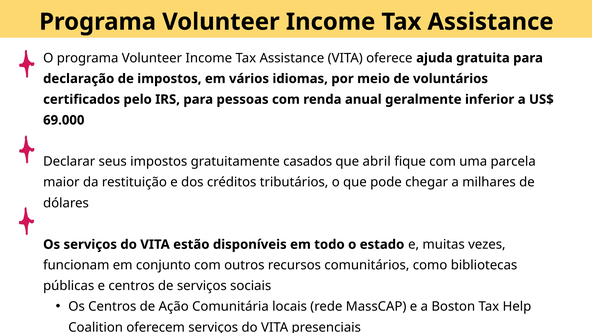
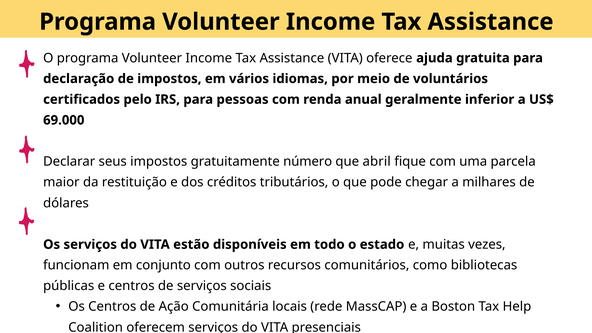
casados: casados -> número
